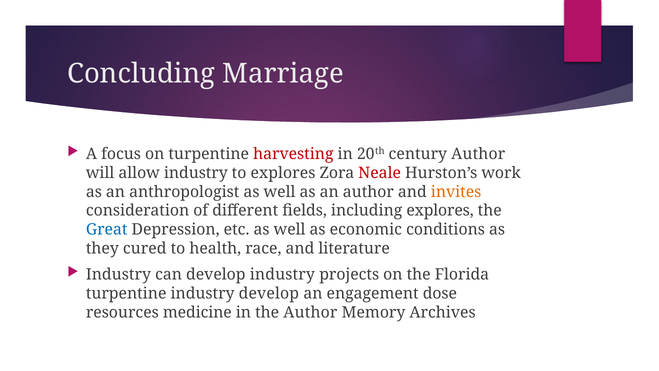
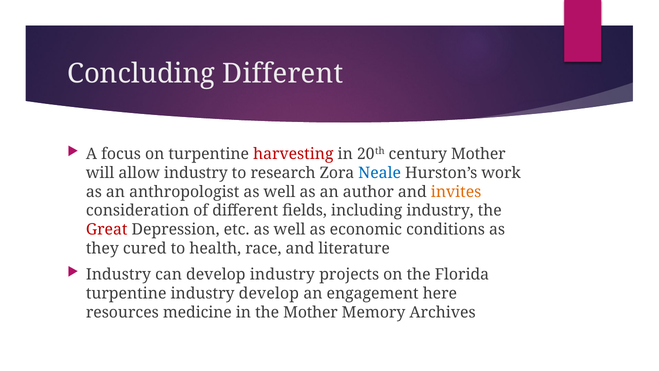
Concluding Marriage: Marriage -> Different
century Author: Author -> Mother
to explores: explores -> research
Neale colour: red -> blue
including explores: explores -> industry
Great colour: blue -> red
dose: dose -> here
the Author: Author -> Mother
